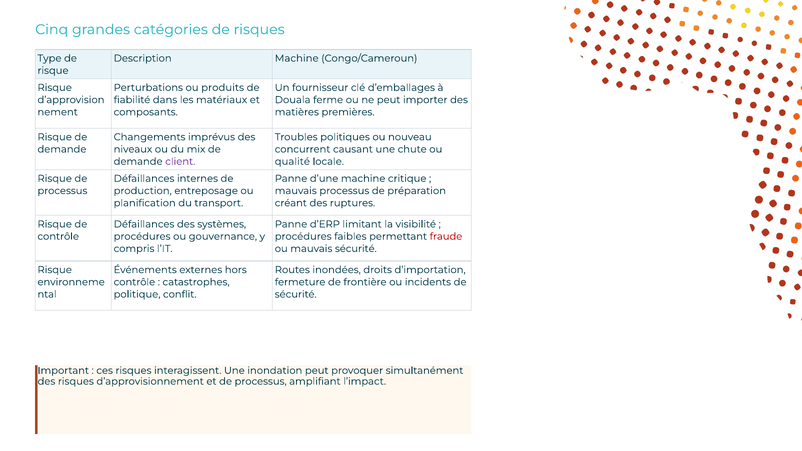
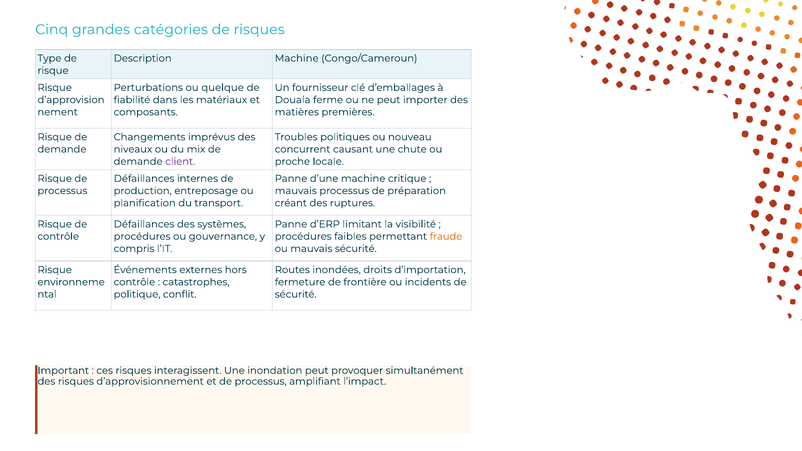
produits: produits -> quelque
qualité: qualité -> proche
fraude colour: red -> orange
